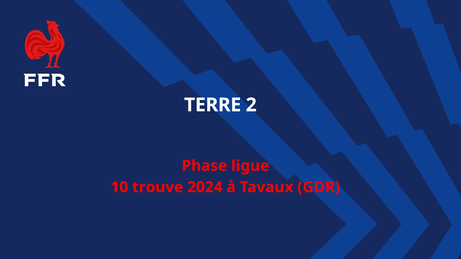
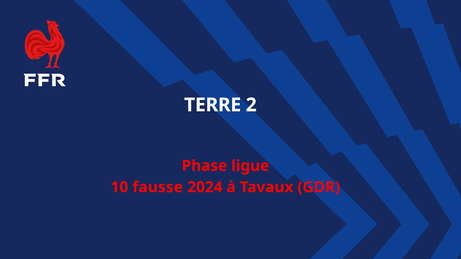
trouve: trouve -> fausse
